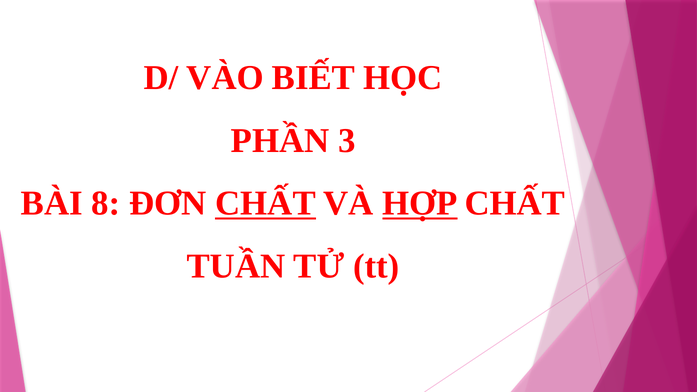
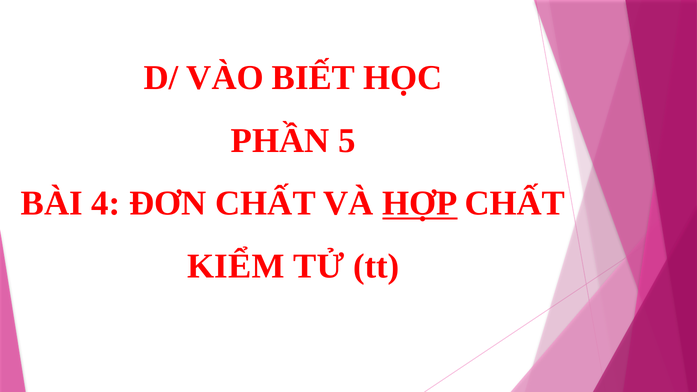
3: 3 -> 5
8: 8 -> 4
CHẤT at (266, 203) underline: present -> none
TUẦN: TUẦN -> KIỂM
